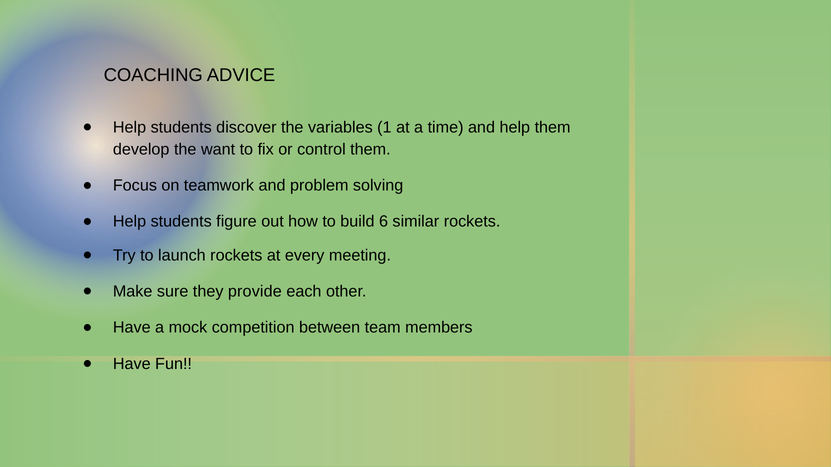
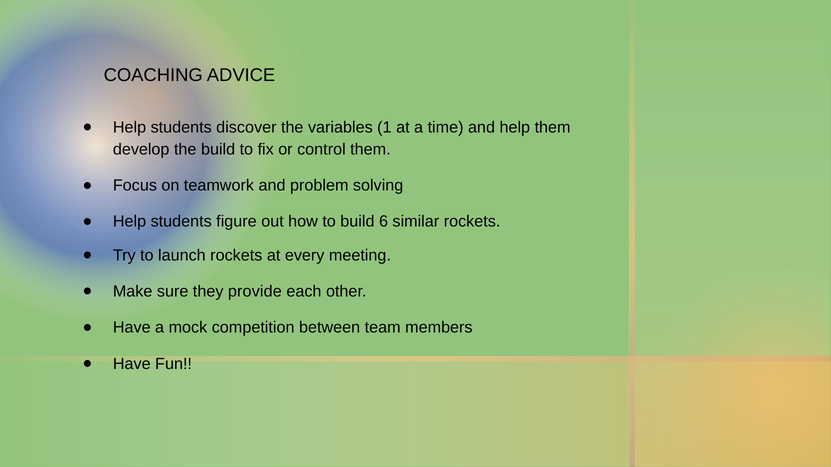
the want: want -> build
